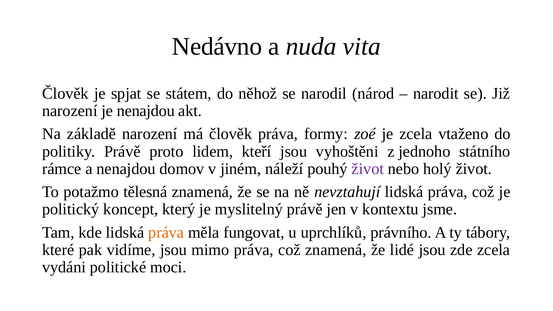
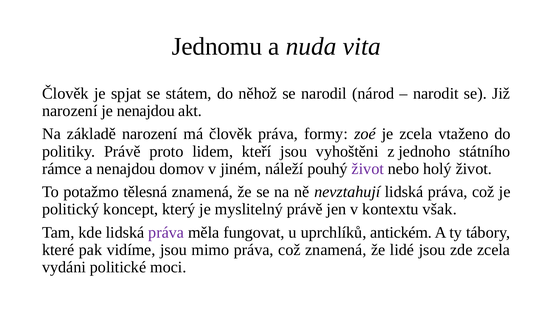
Nedávno: Nedávno -> Jednomu
jsme: jsme -> však
práva at (166, 232) colour: orange -> purple
právního: právního -> antickém
